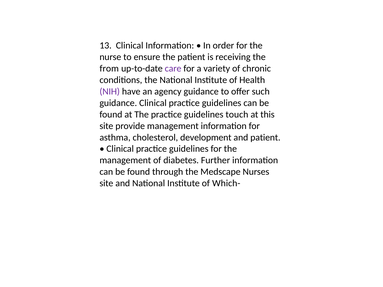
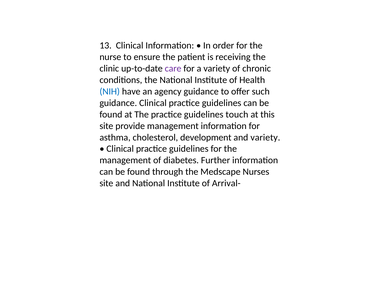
from: from -> clinic
NIH colour: purple -> blue
and patient: patient -> variety
Which-: Which- -> Arrival-
